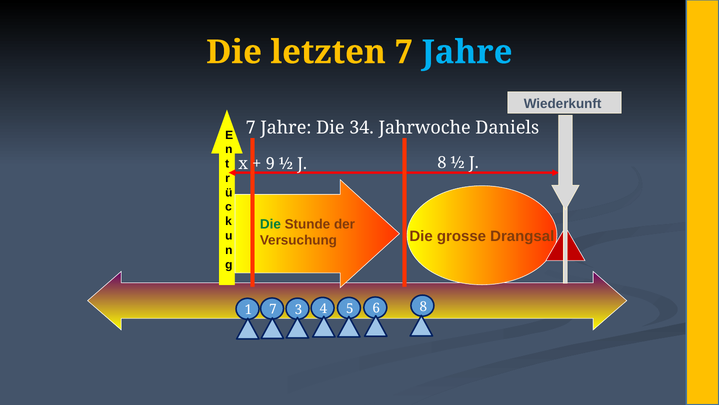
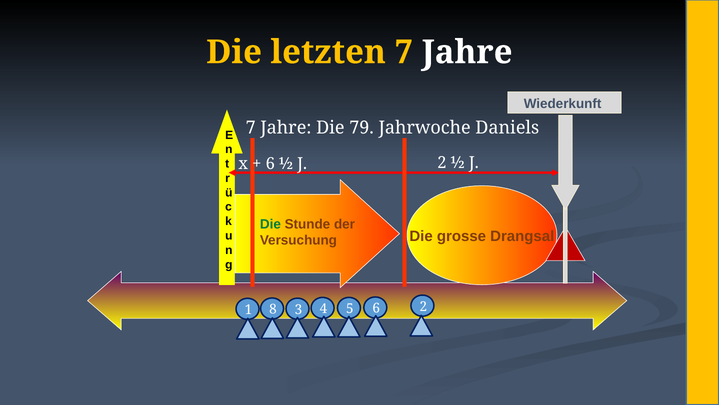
Jahre at (467, 52) colour: light blue -> white
34: 34 -> 79
9 at (270, 164): 9 -> 6
J 8: 8 -> 2
1 7: 7 -> 8
8 at (423, 306): 8 -> 2
